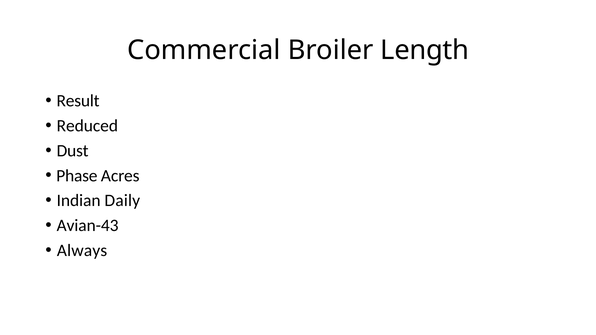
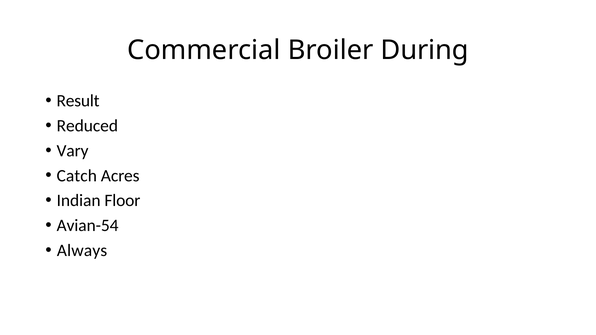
Length: Length -> During
Dust: Dust -> Vary
Phase: Phase -> Catch
Daily: Daily -> Floor
Avian-43: Avian-43 -> Avian-54
